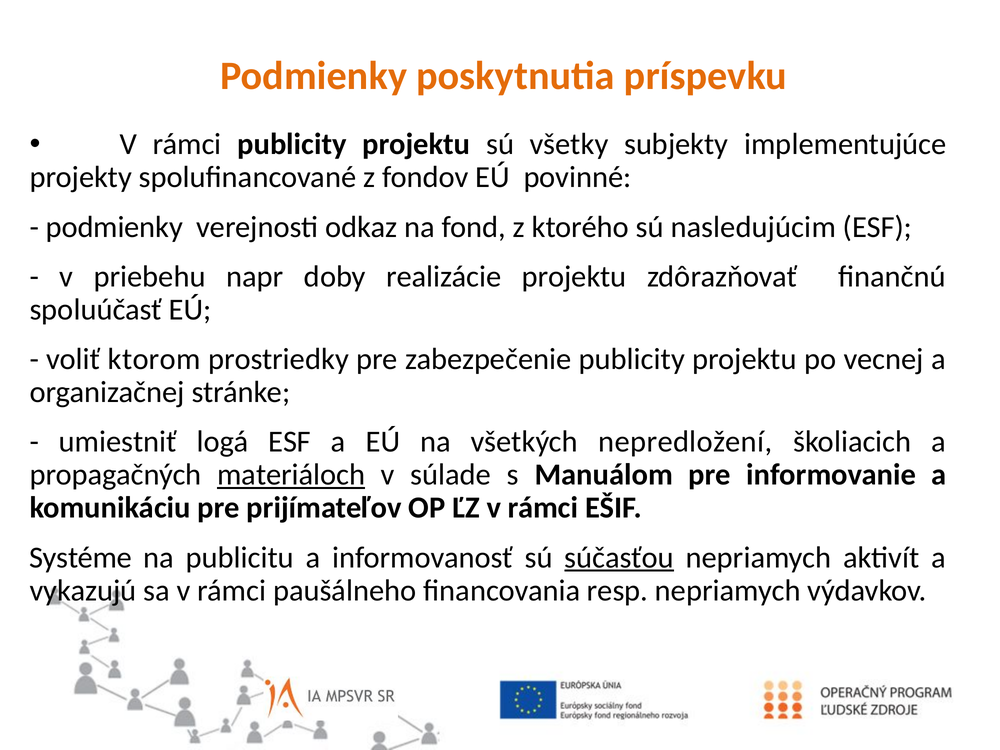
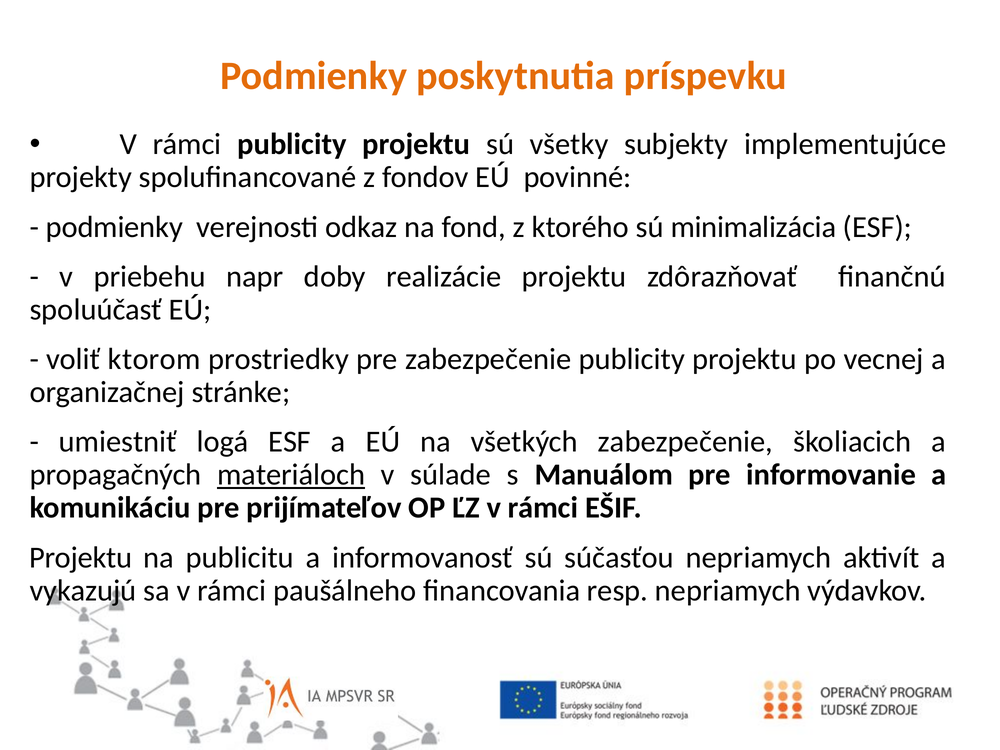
nasledujúcim: nasledujúcim -> minimalizácia
všetkých nepredložení: nepredložení -> zabezpečenie
Systéme at (81, 557): Systéme -> Projektu
súčasťou underline: present -> none
